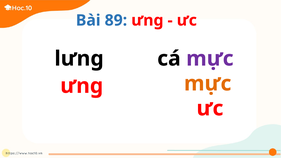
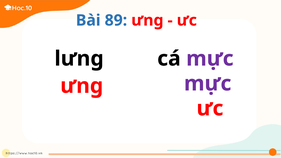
mực at (208, 84) colour: orange -> purple
